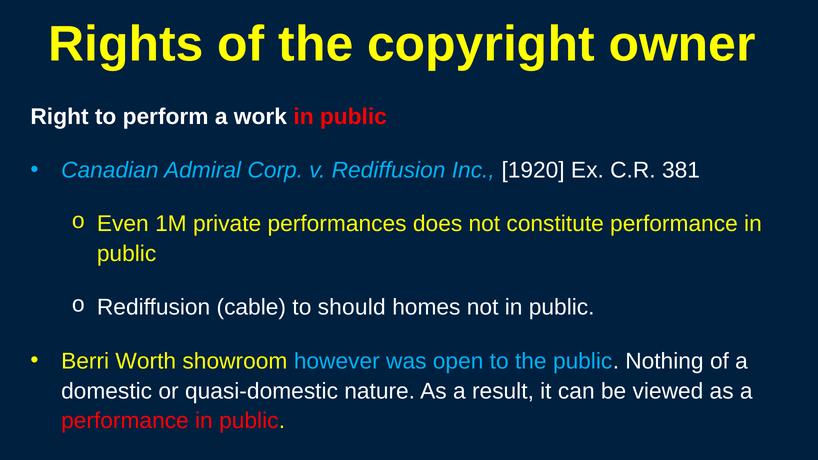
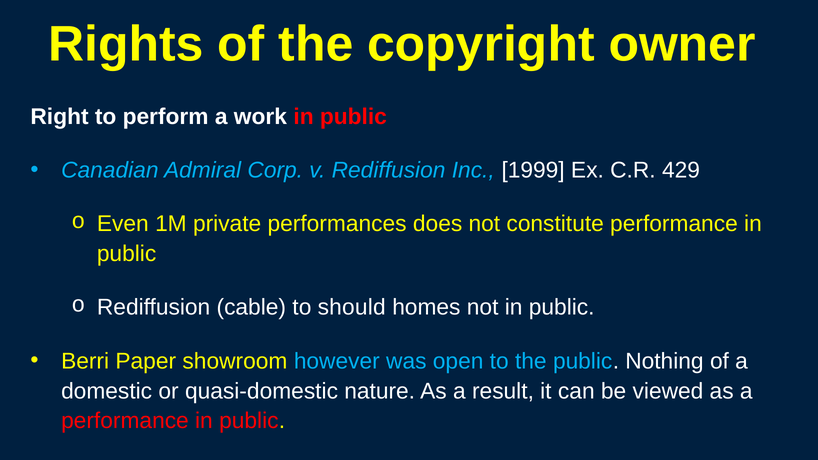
1920: 1920 -> 1999
381: 381 -> 429
Worth: Worth -> Paper
